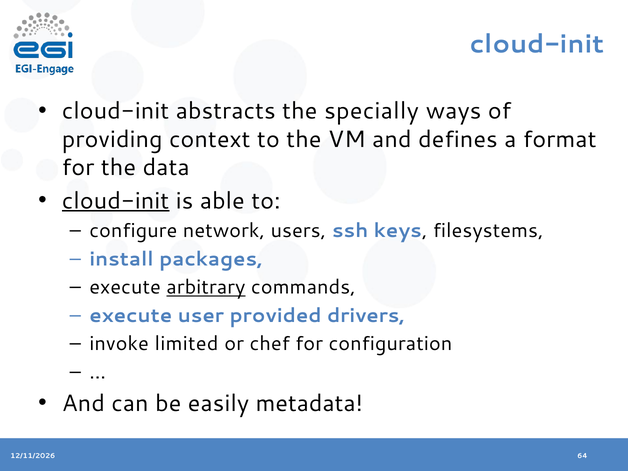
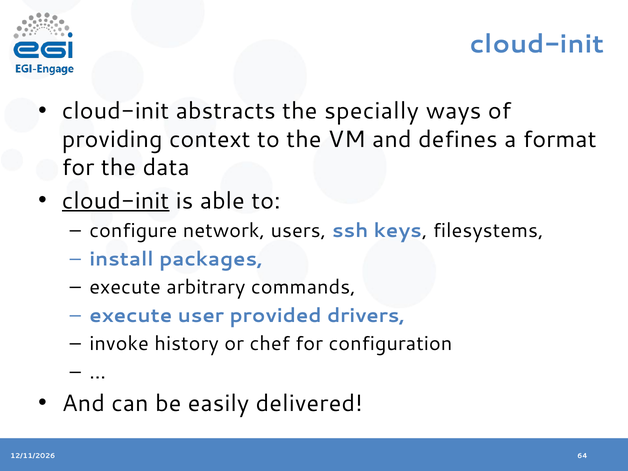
arbitrary underline: present -> none
limited: limited -> history
metadata: metadata -> delivered
